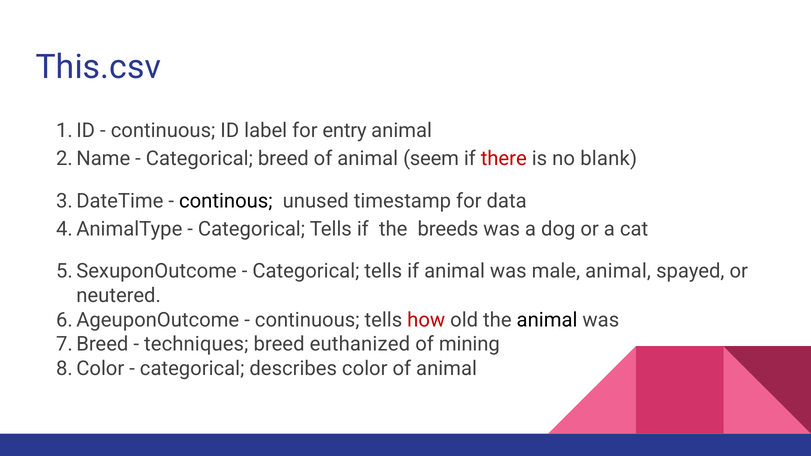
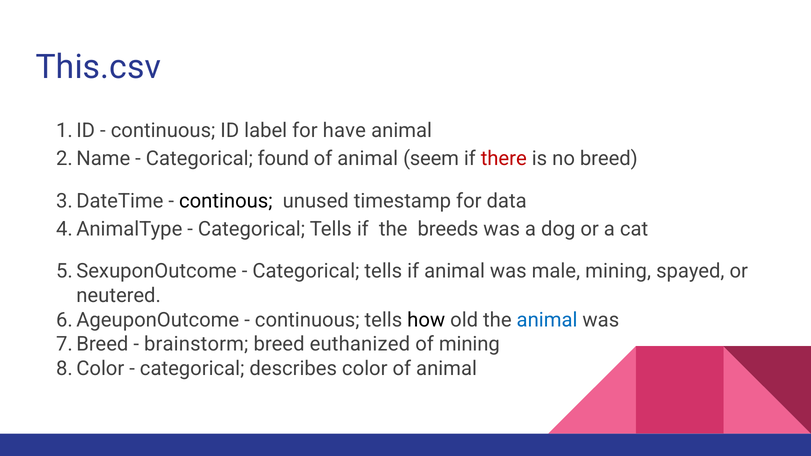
entry: entry -> have
Categorical breed: breed -> found
no blank: blank -> breed
male animal: animal -> mining
how colour: red -> black
animal at (547, 320) colour: black -> blue
techniques: techniques -> brainstorm
